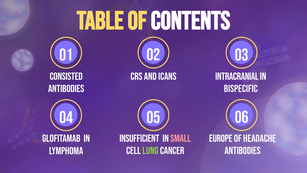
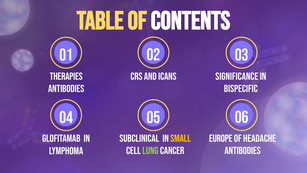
Consisted: Consisted -> Therapies
Intracranial: Intracranial -> Significance
Insufficient: Insufficient -> Subclinical
Small colour: pink -> yellow
